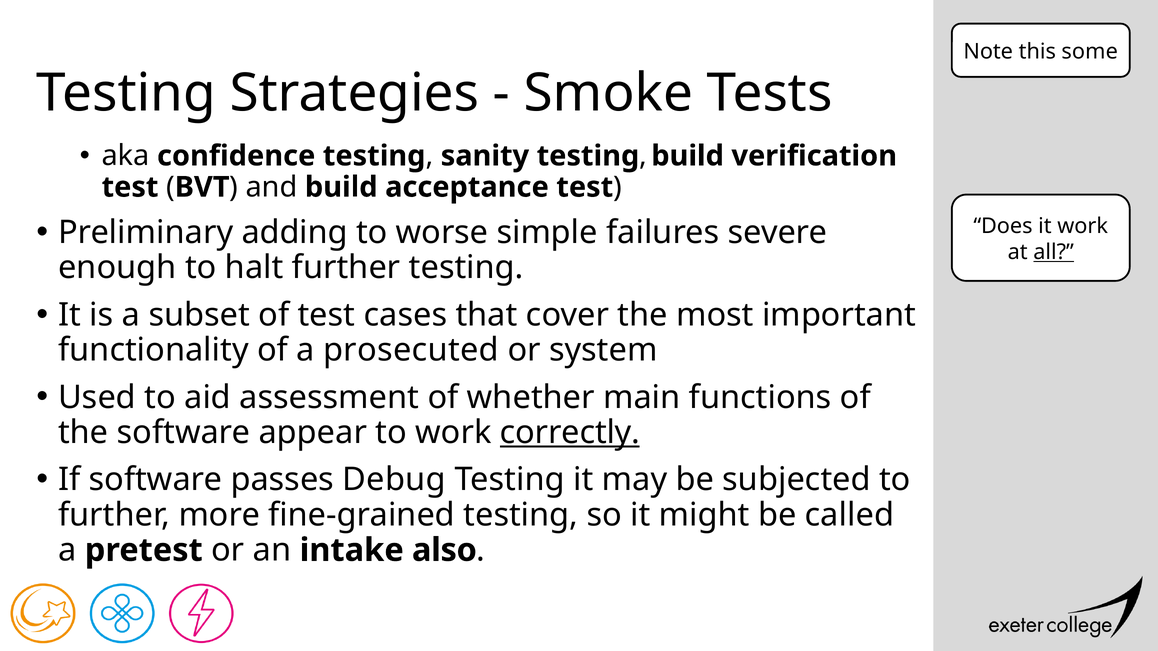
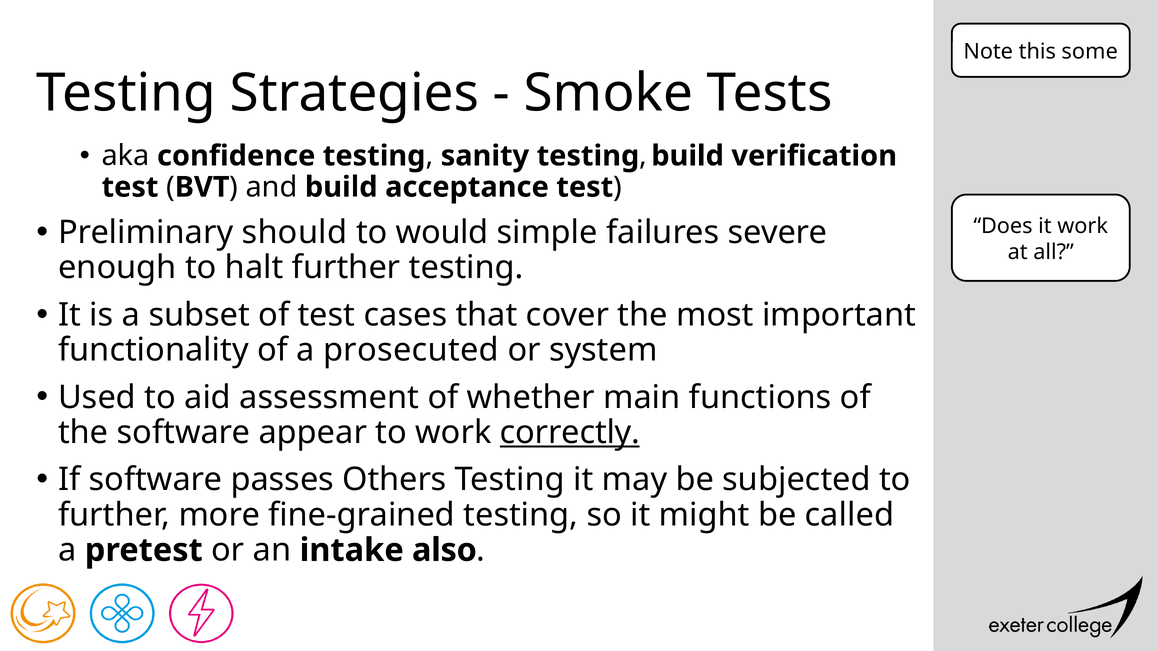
adding: adding -> should
worse: worse -> would
all underline: present -> none
Debug: Debug -> Others
